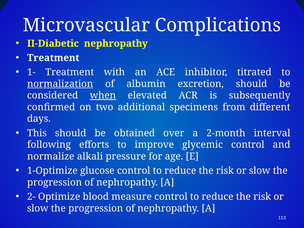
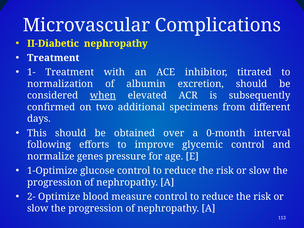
normalization underline: present -> none
2-month: 2-month -> 0-month
alkali: alkali -> genes
